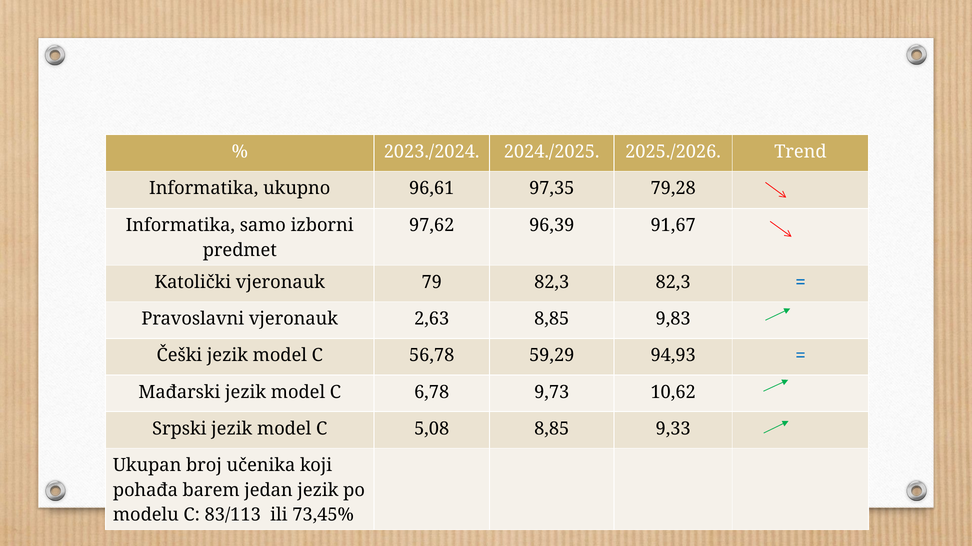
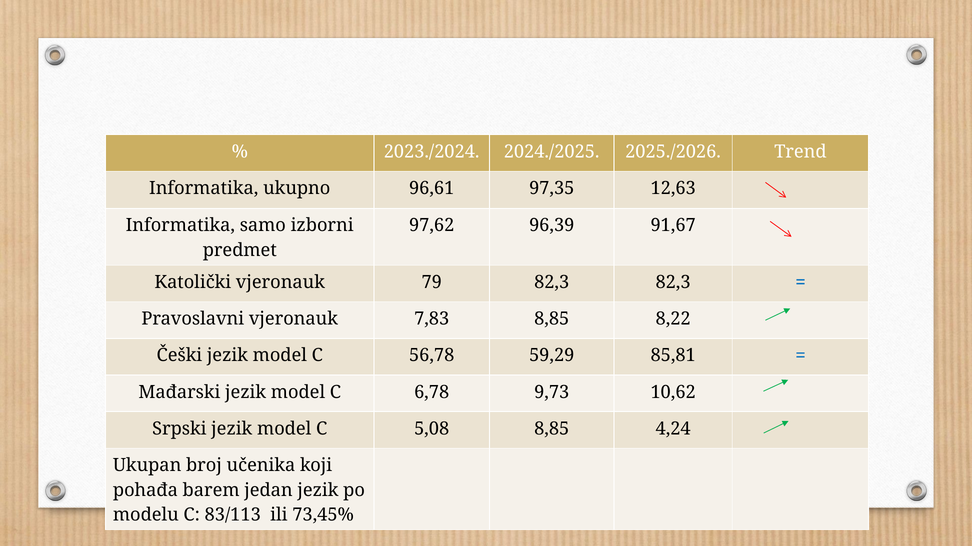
79,28: 79,28 -> 12,63
2,63: 2,63 -> 7,83
9,83: 9,83 -> 8,22
94,93: 94,93 -> 85,81
9,33: 9,33 -> 4,24
